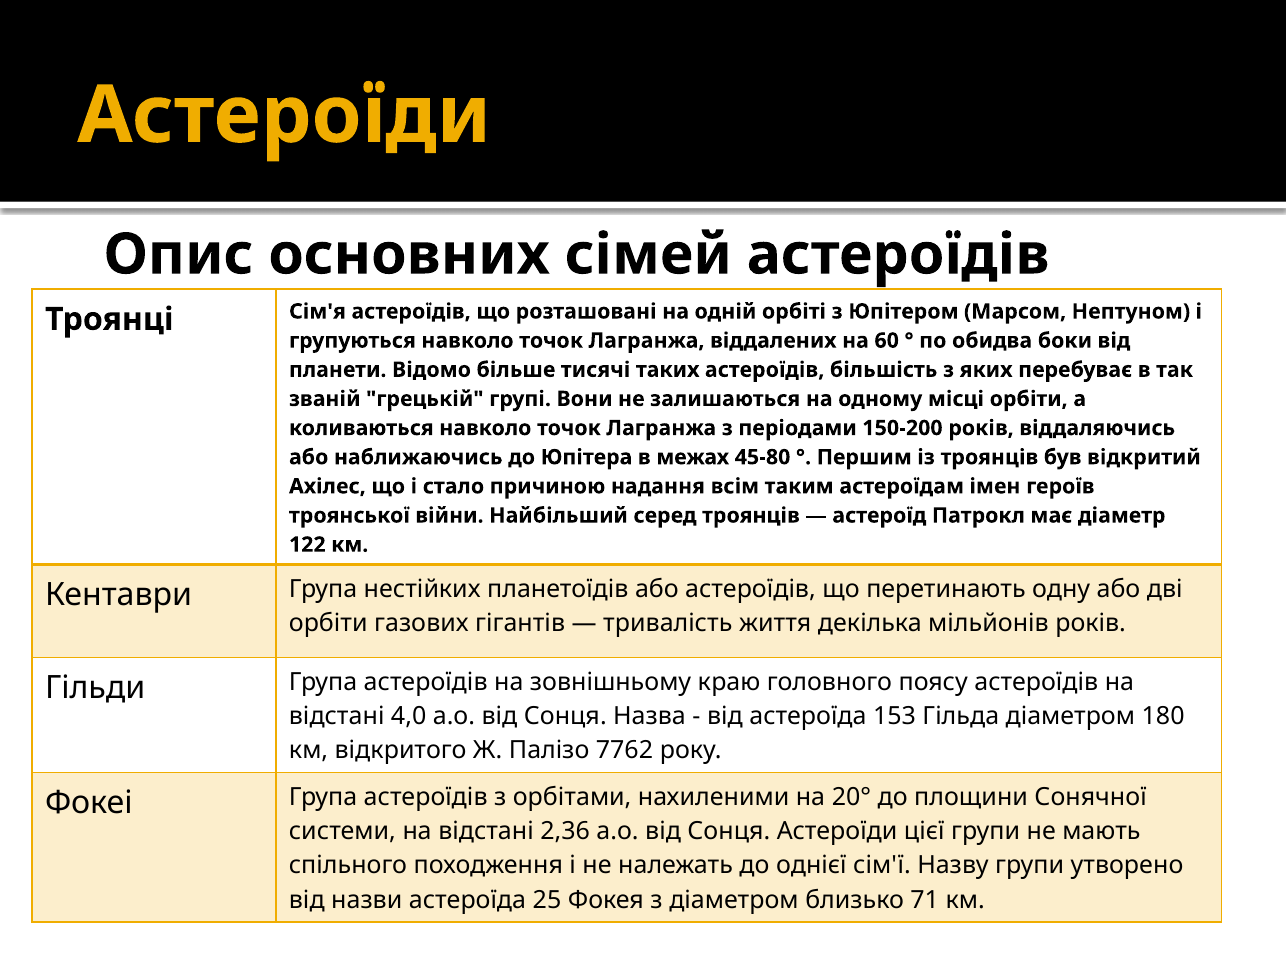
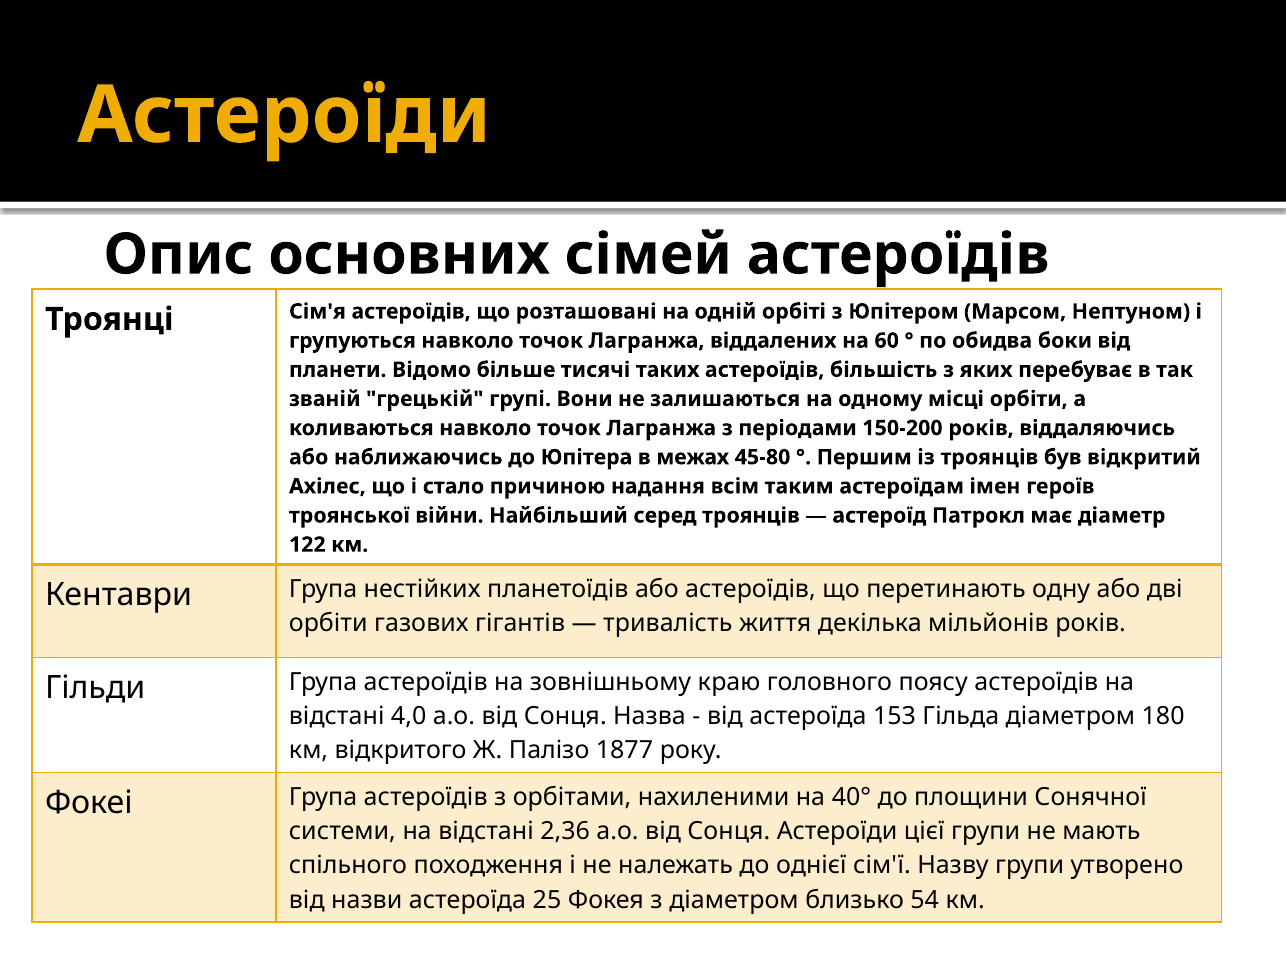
7762: 7762 -> 1877
20°: 20° -> 40°
71: 71 -> 54
